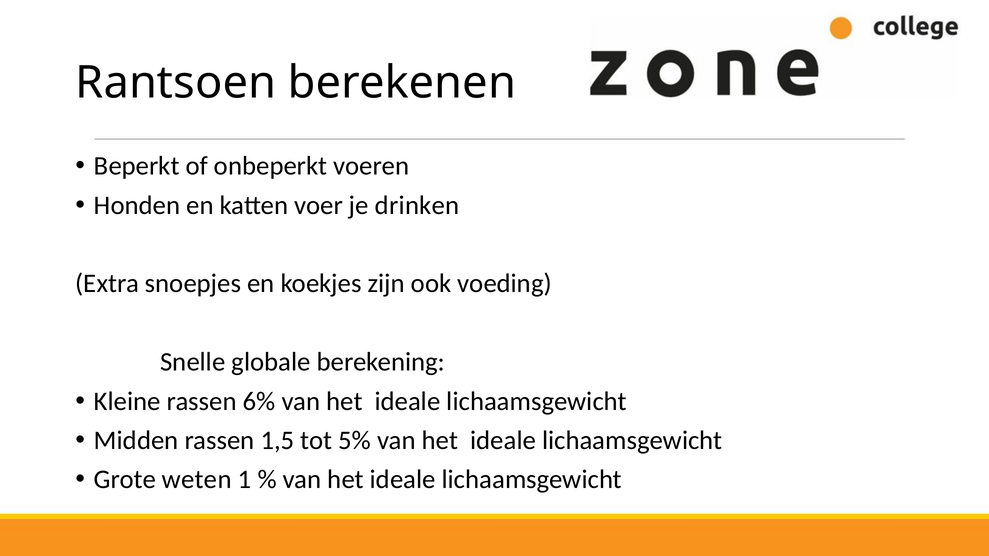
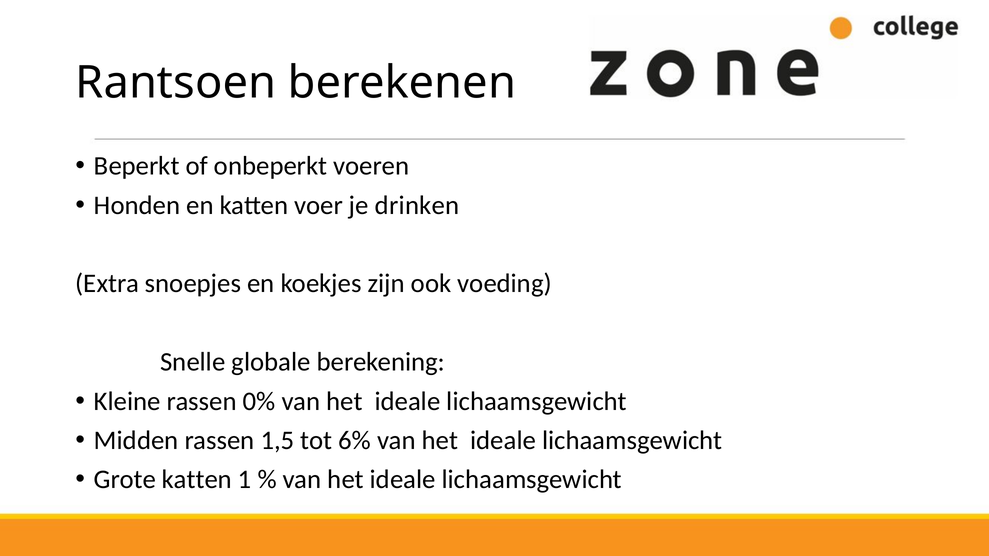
6%: 6% -> 0%
5%: 5% -> 6%
Grote weten: weten -> katten
